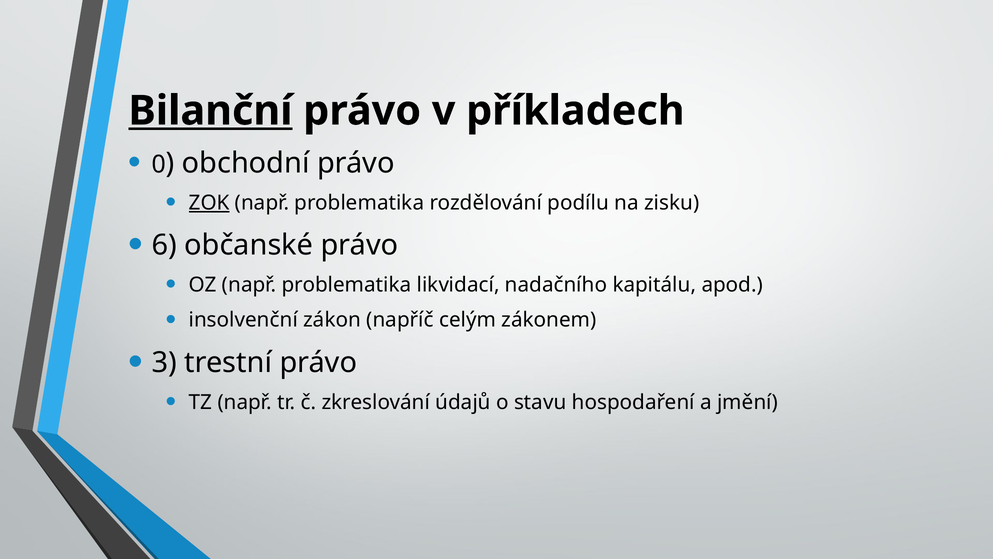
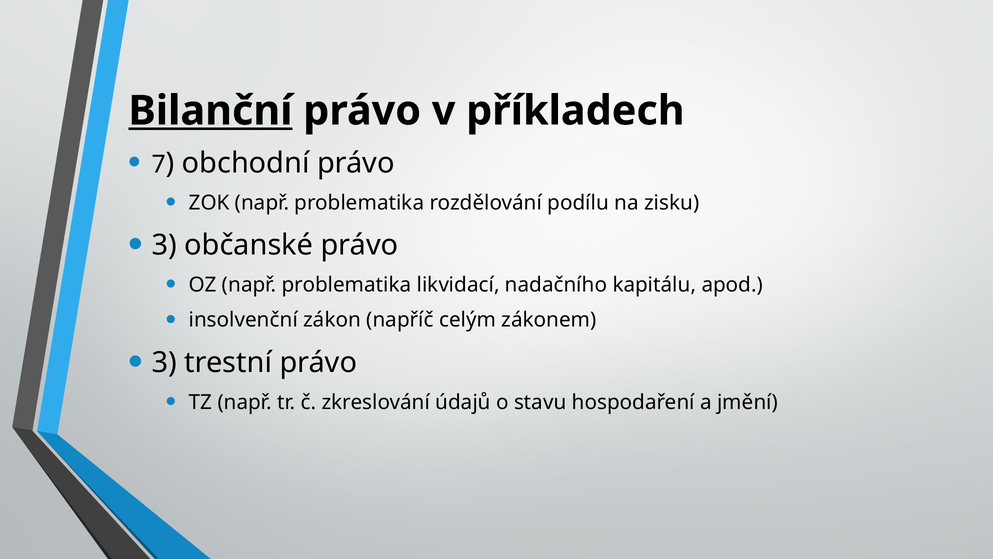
0: 0 -> 7
ZOK underline: present -> none
6 at (164, 245): 6 -> 3
